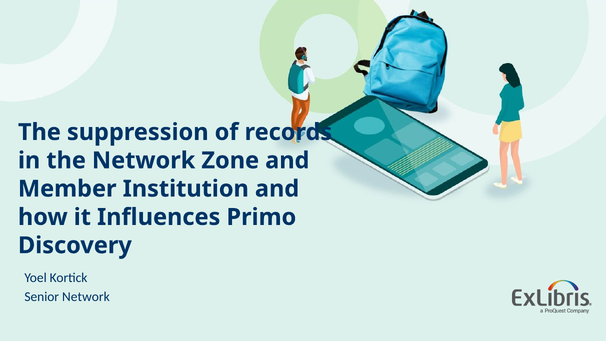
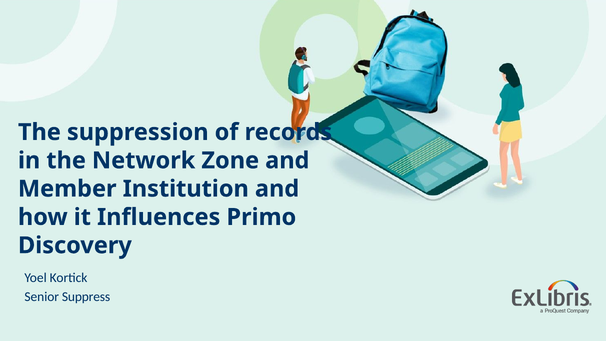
Senior Network: Network -> Suppress
